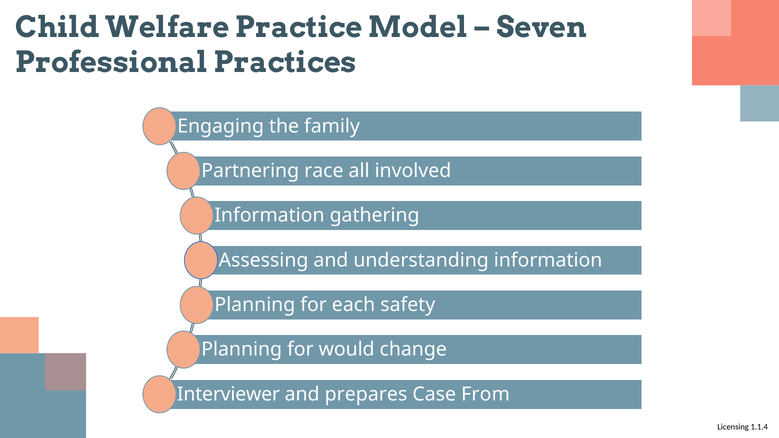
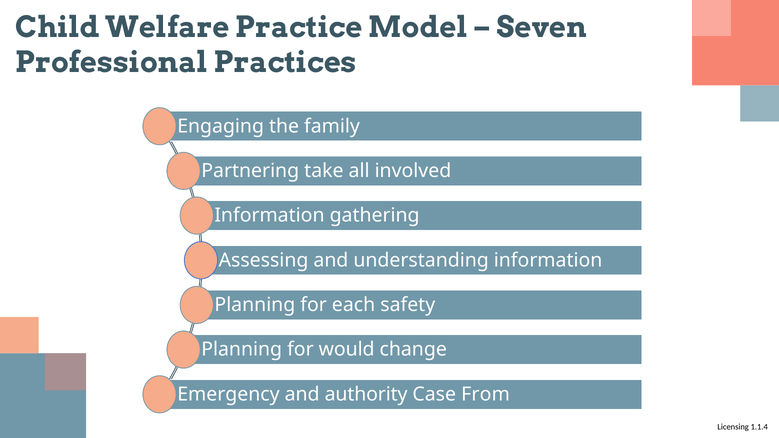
race: race -> take
Interviewer: Interviewer -> Emergency
prepares: prepares -> authority
